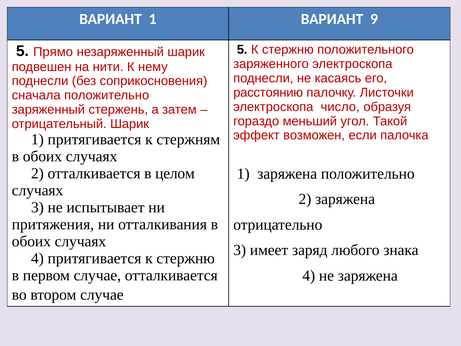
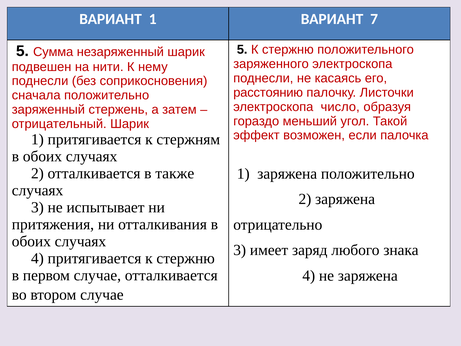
9: 9 -> 7
Прямо: Прямо -> Сумма
целом: целом -> также
